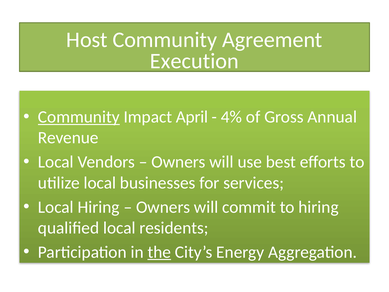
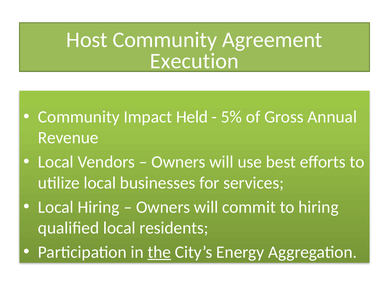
Community at (79, 117) underline: present -> none
April: April -> Held
4%: 4% -> 5%
